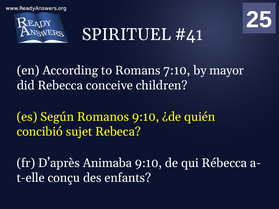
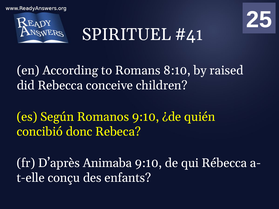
7:10: 7:10 -> 8:10
mayor: mayor -> raised
sujet: sujet -> donc
